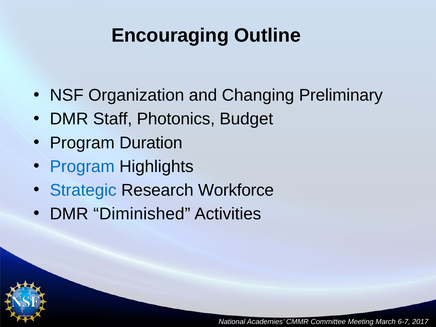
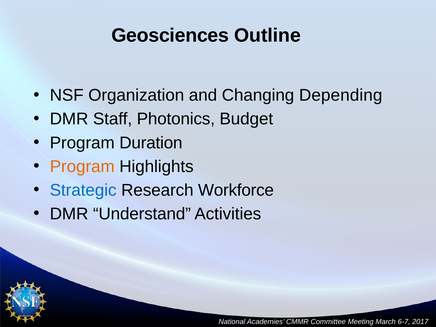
Encouraging: Encouraging -> Geosciences
Preliminary: Preliminary -> Depending
Program at (82, 166) colour: blue -> orange
Diminished: Diminished -> Understand
